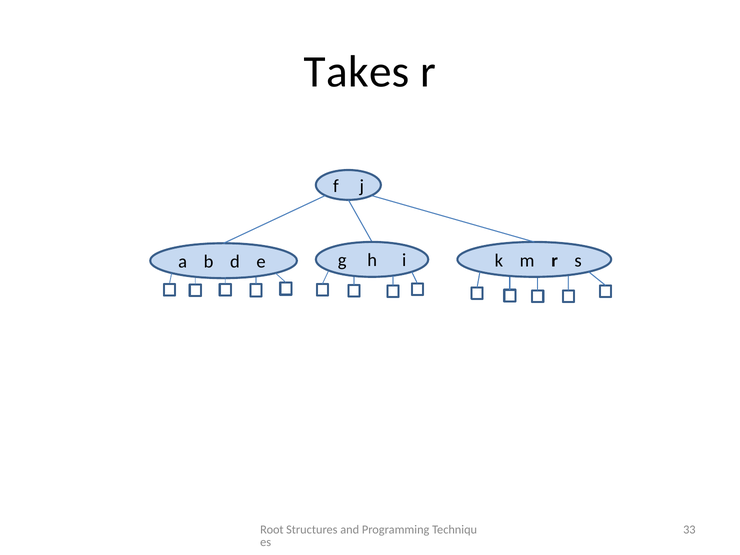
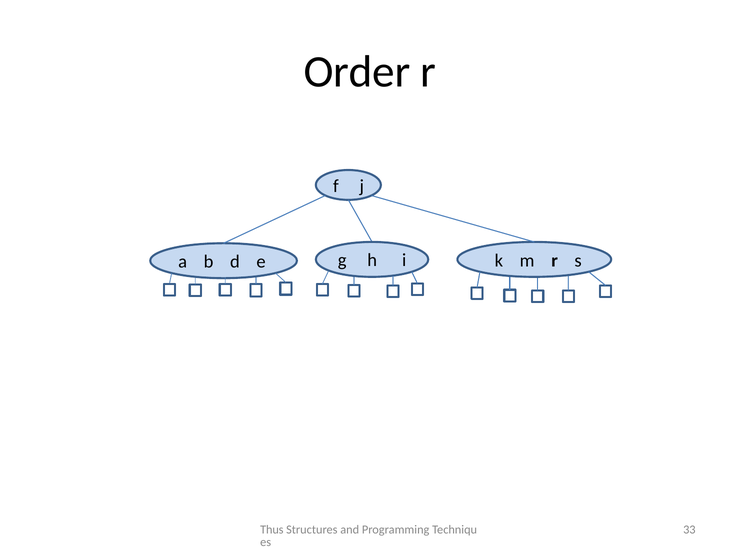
Takes: Takes -> Order
Root: Root -> Thus
